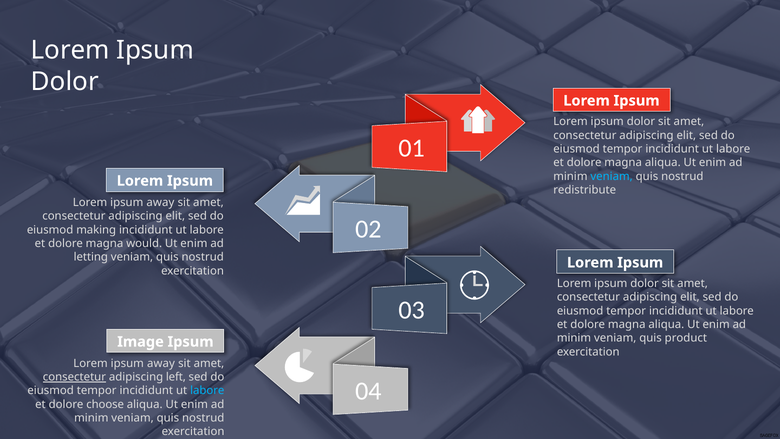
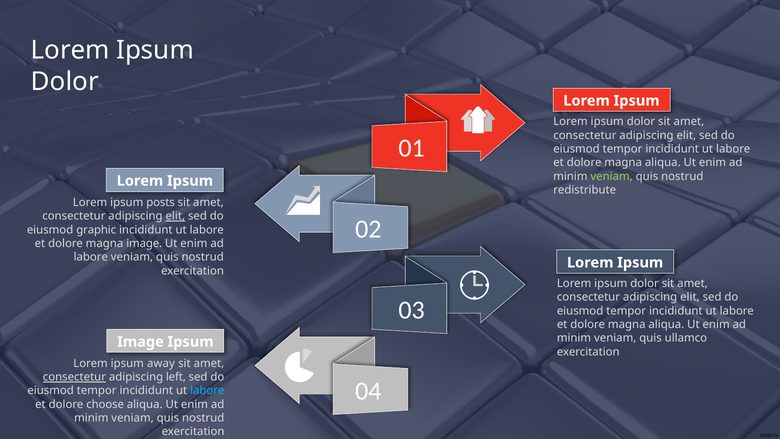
veniam at (612, 176) colour: light blue -> light green
away at (160, 202): away -> posts
elit at (175, 216) underline: none -> present
making: making -> graphic
magna would: would -> image
letting at (91, 257): letting -> labore
product: product -> ullamco
